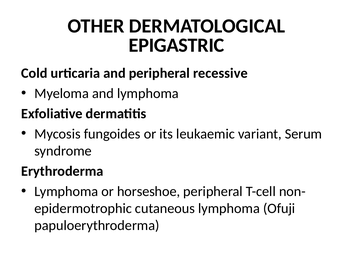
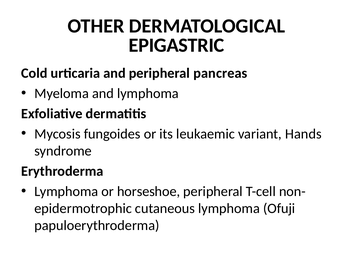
recessive: recessive -> pancreas
Serum: Serum -> Hands
